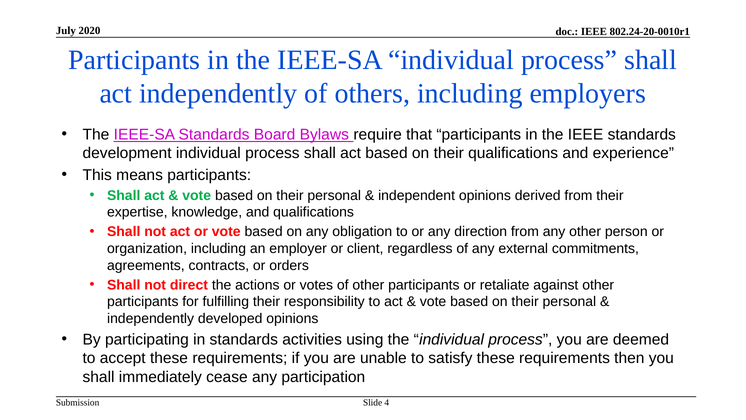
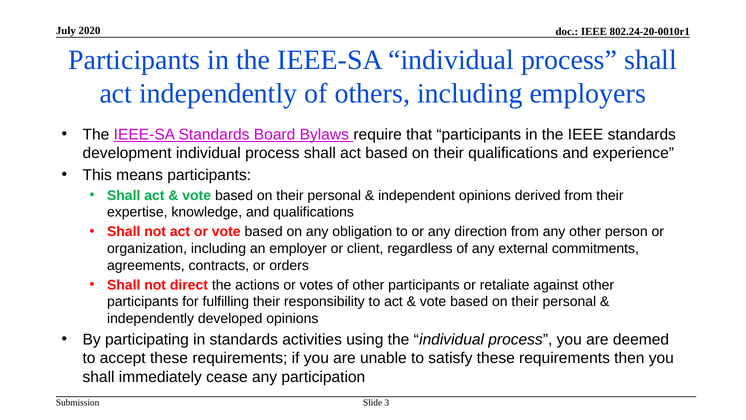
4: 4 -> 3
